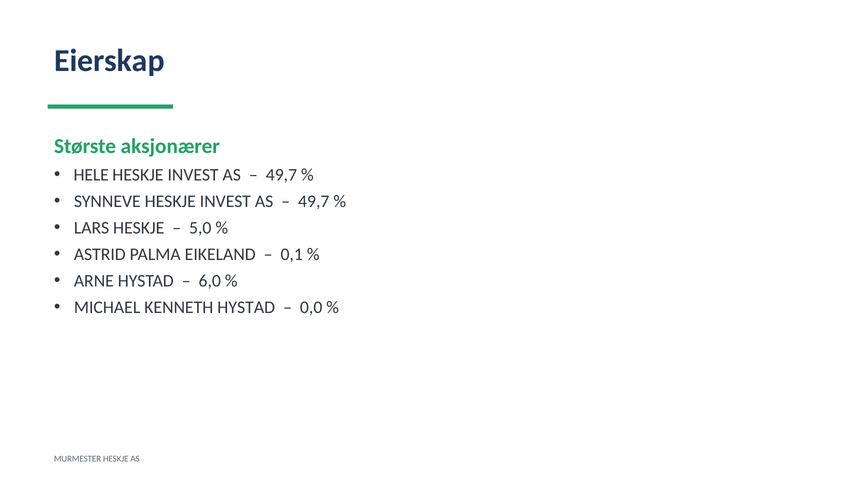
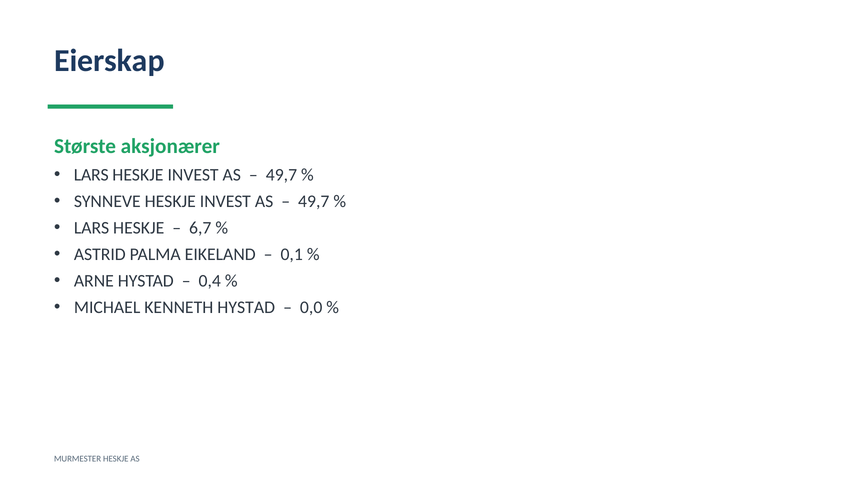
HELE at (91, 175): HELE -> LARS
5,0: 5,0 -> 6,7
6,0: 6,0 -> 0,4
